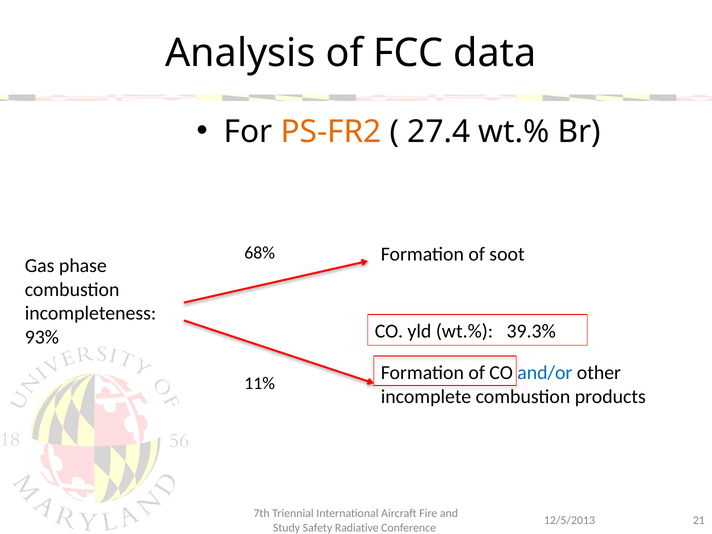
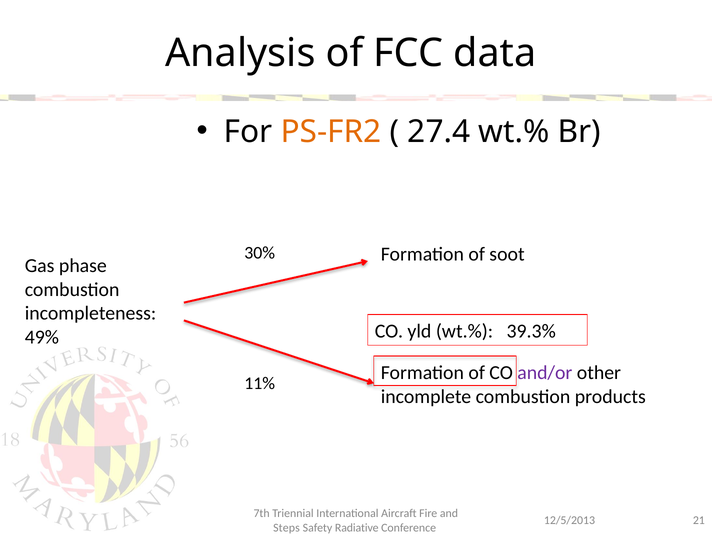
68%: 68% -> 30%
93%: 93% -> 49%
and/or colour: blue -> purple
Study: Study -> Steps
